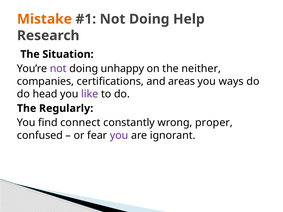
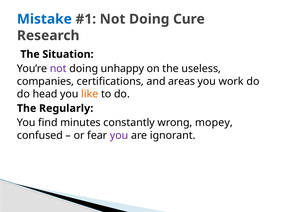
Mistake colour: orange -> blue
Help: Help -> Cure
neither: neither -> useless
ways: ways -> work
like colour: purple -> orange
connect: connect -> minutes
proper: proper -> mopey
